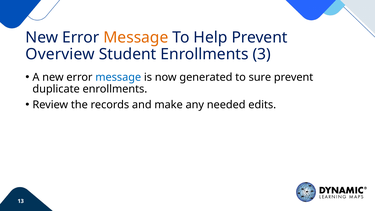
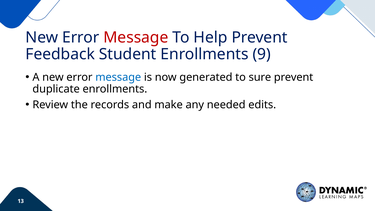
Message at (136, 37) colour: orange -> red
Overview: Overview -> Feedback
3: 3 -> 9
